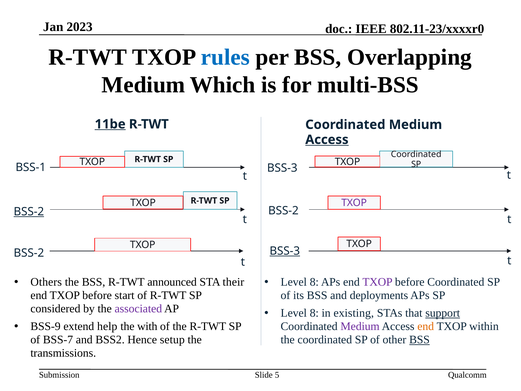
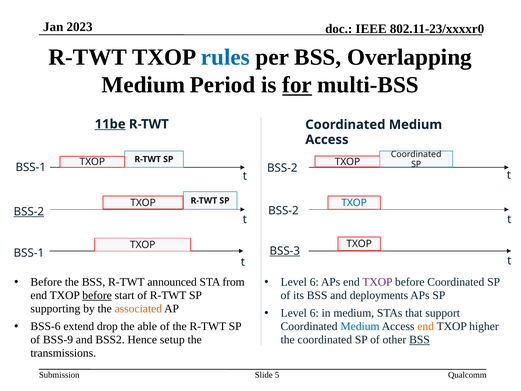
Which: Which -> Period
for underline: none -> present
Access at (327, 140) underline: present -> none
BSS-3 at (282, 168): BSS-3 -> BSS-2
TXOP at (354, 203) colour: purple -> blue
BSS-2 at (29, 253): BSS-2 -> BSS-1
Others at (46, 282): Others -> Before
their: their -> from
8 at (314, 282): 8 -> 6
before at (97, 295) underline: none -> present
considered: considered -> supporting
associated colour: purple -> orange
8 at (314, 313): 8 -> 6
in existing: existing -> medium
support underline: present -> none
BSS-9: BSS-9 -> BSS-6
help: help -> drop
with: with -> able
Medium at (360, 326) colour: purple -> blue
within: within -> higher
BSS-7: BSS-7 -> BSS-9
